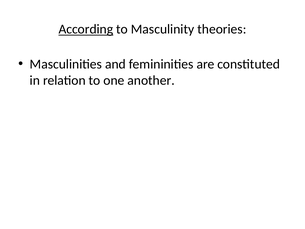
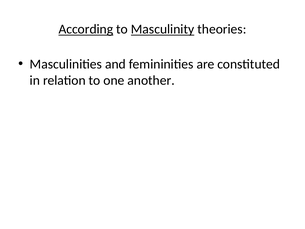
Masculinity underline: none -> present
